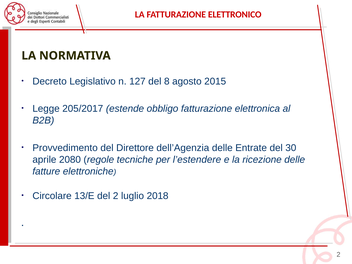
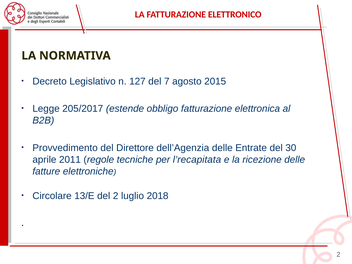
8: 8 -> 7
2080: 2080 -> 2011
l’estendere: l’estendere -> l’recapitata
